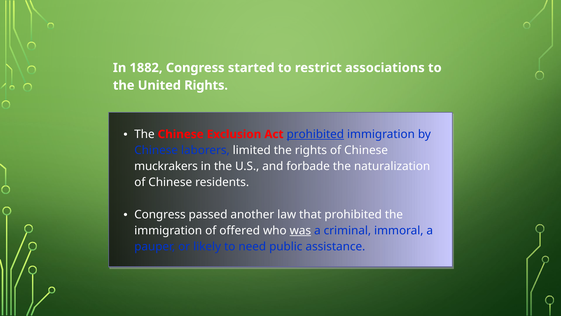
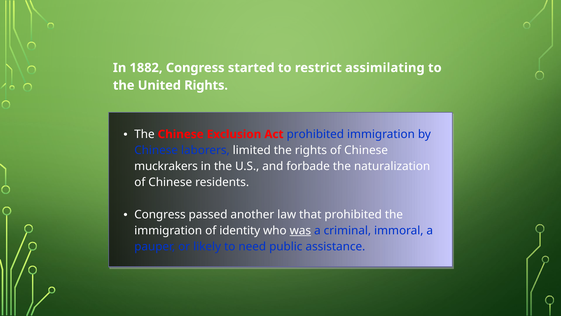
associations: associations -> assimilating
prohibited at (315, 134) underline: present -> none
offered: offered -> identity
